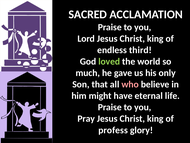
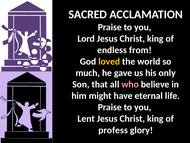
third: third -> from
loved colour: light green -> yellow
Pray: Pray -> Lent
